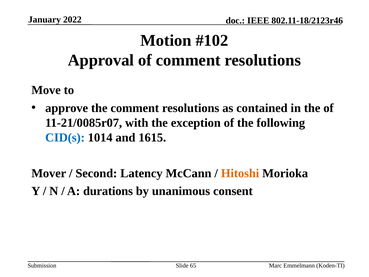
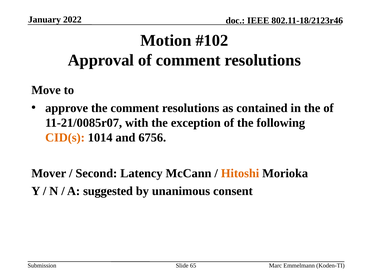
CID(s colour: blue -> orange
1615: 1615 -> 6756
durations: durations -> suggested
